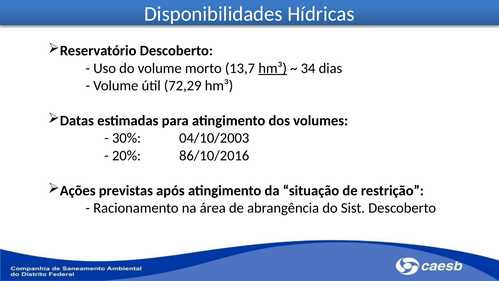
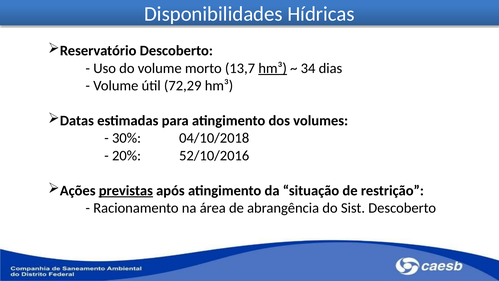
04/10/2003: 04/10/2003 -> 04/10/2018
86/10/2016: 86/10/2016 -> 52/10/2016
previstas underline: none -> present
